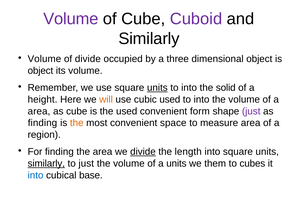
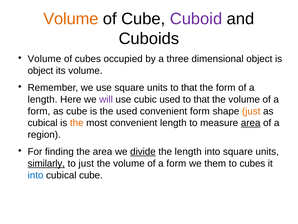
Volume at (71, 19) colour: purple -> orange
Similarly at (149, 39): Similarly -> Cuboids
of divide: divide -> cubes
units at (157, 88) underline: present -> none
into at (189, 88): into -> that
the solid: solid -> form
height at (43, 99): height -> length
will colour: orange -> purple
into at (202, 99): into -> that
area at (39, 111): area -> form
just at (251, 111) colour: purple -> orange
finding at (43, 123): finding -> cubical
convenient space: space -> length
area at (251, 123) underline: none -> present
units at (176, 163): units -> form
cubical base: base -> cube
